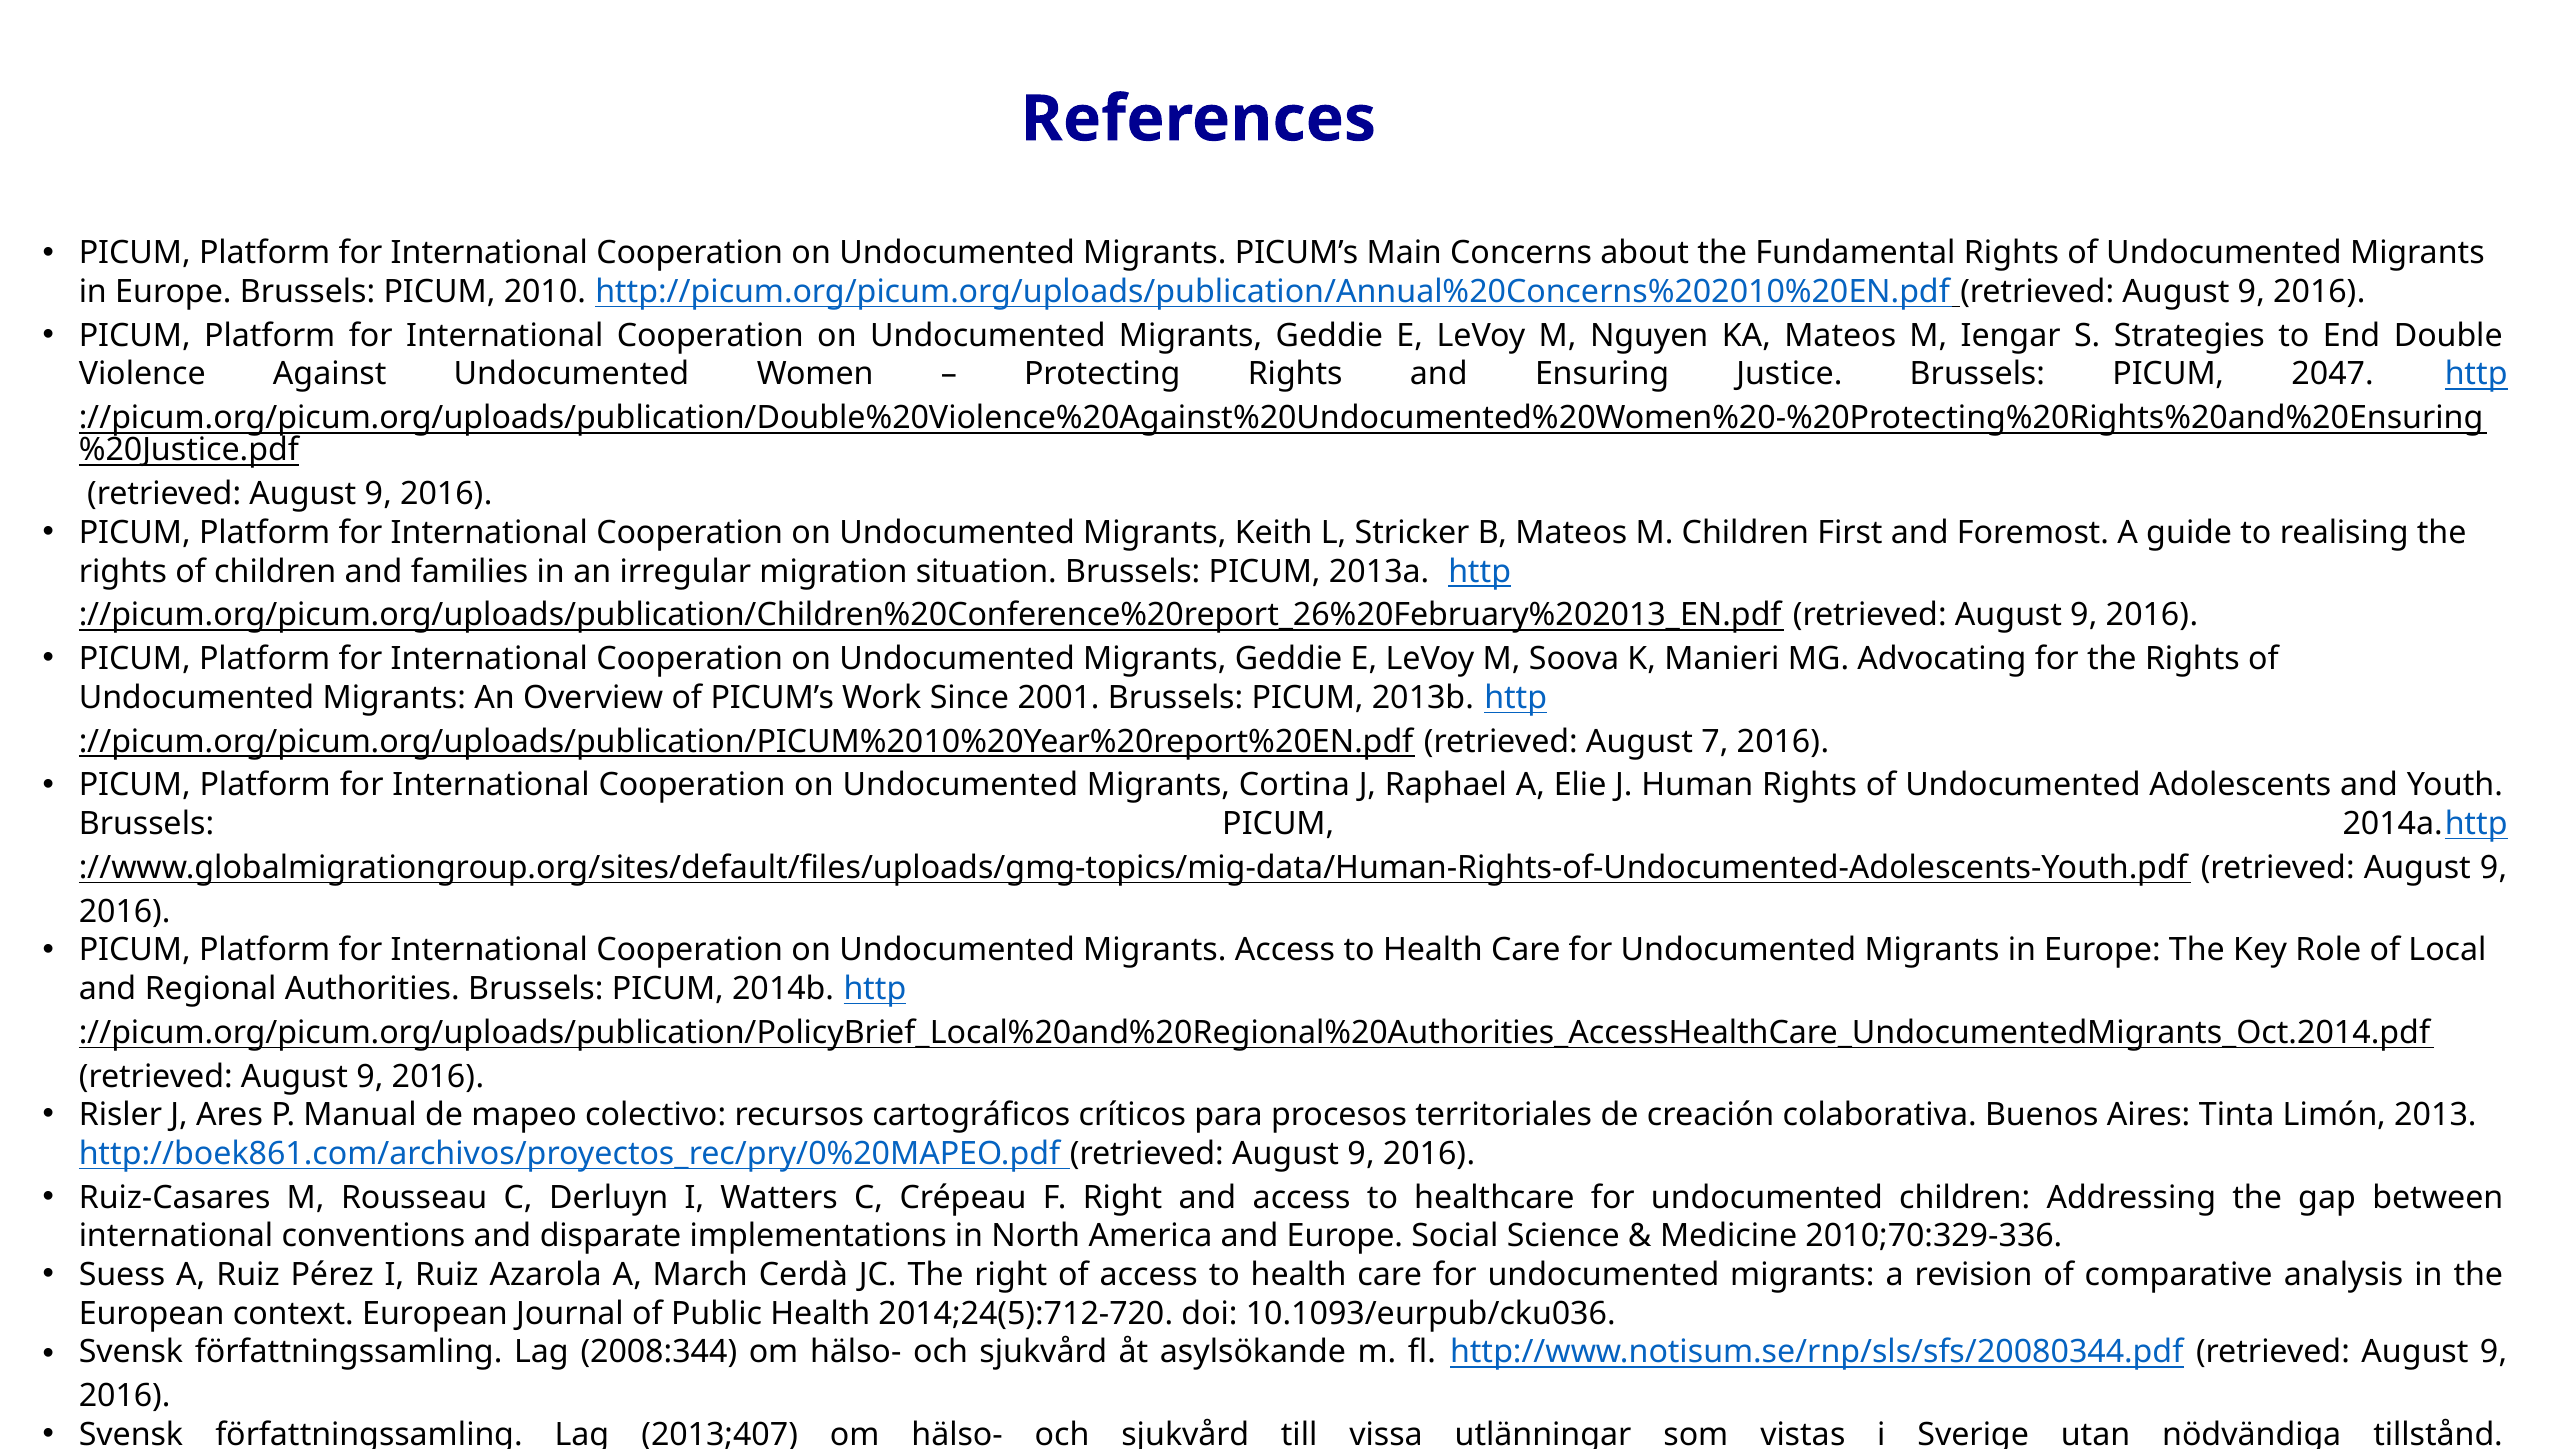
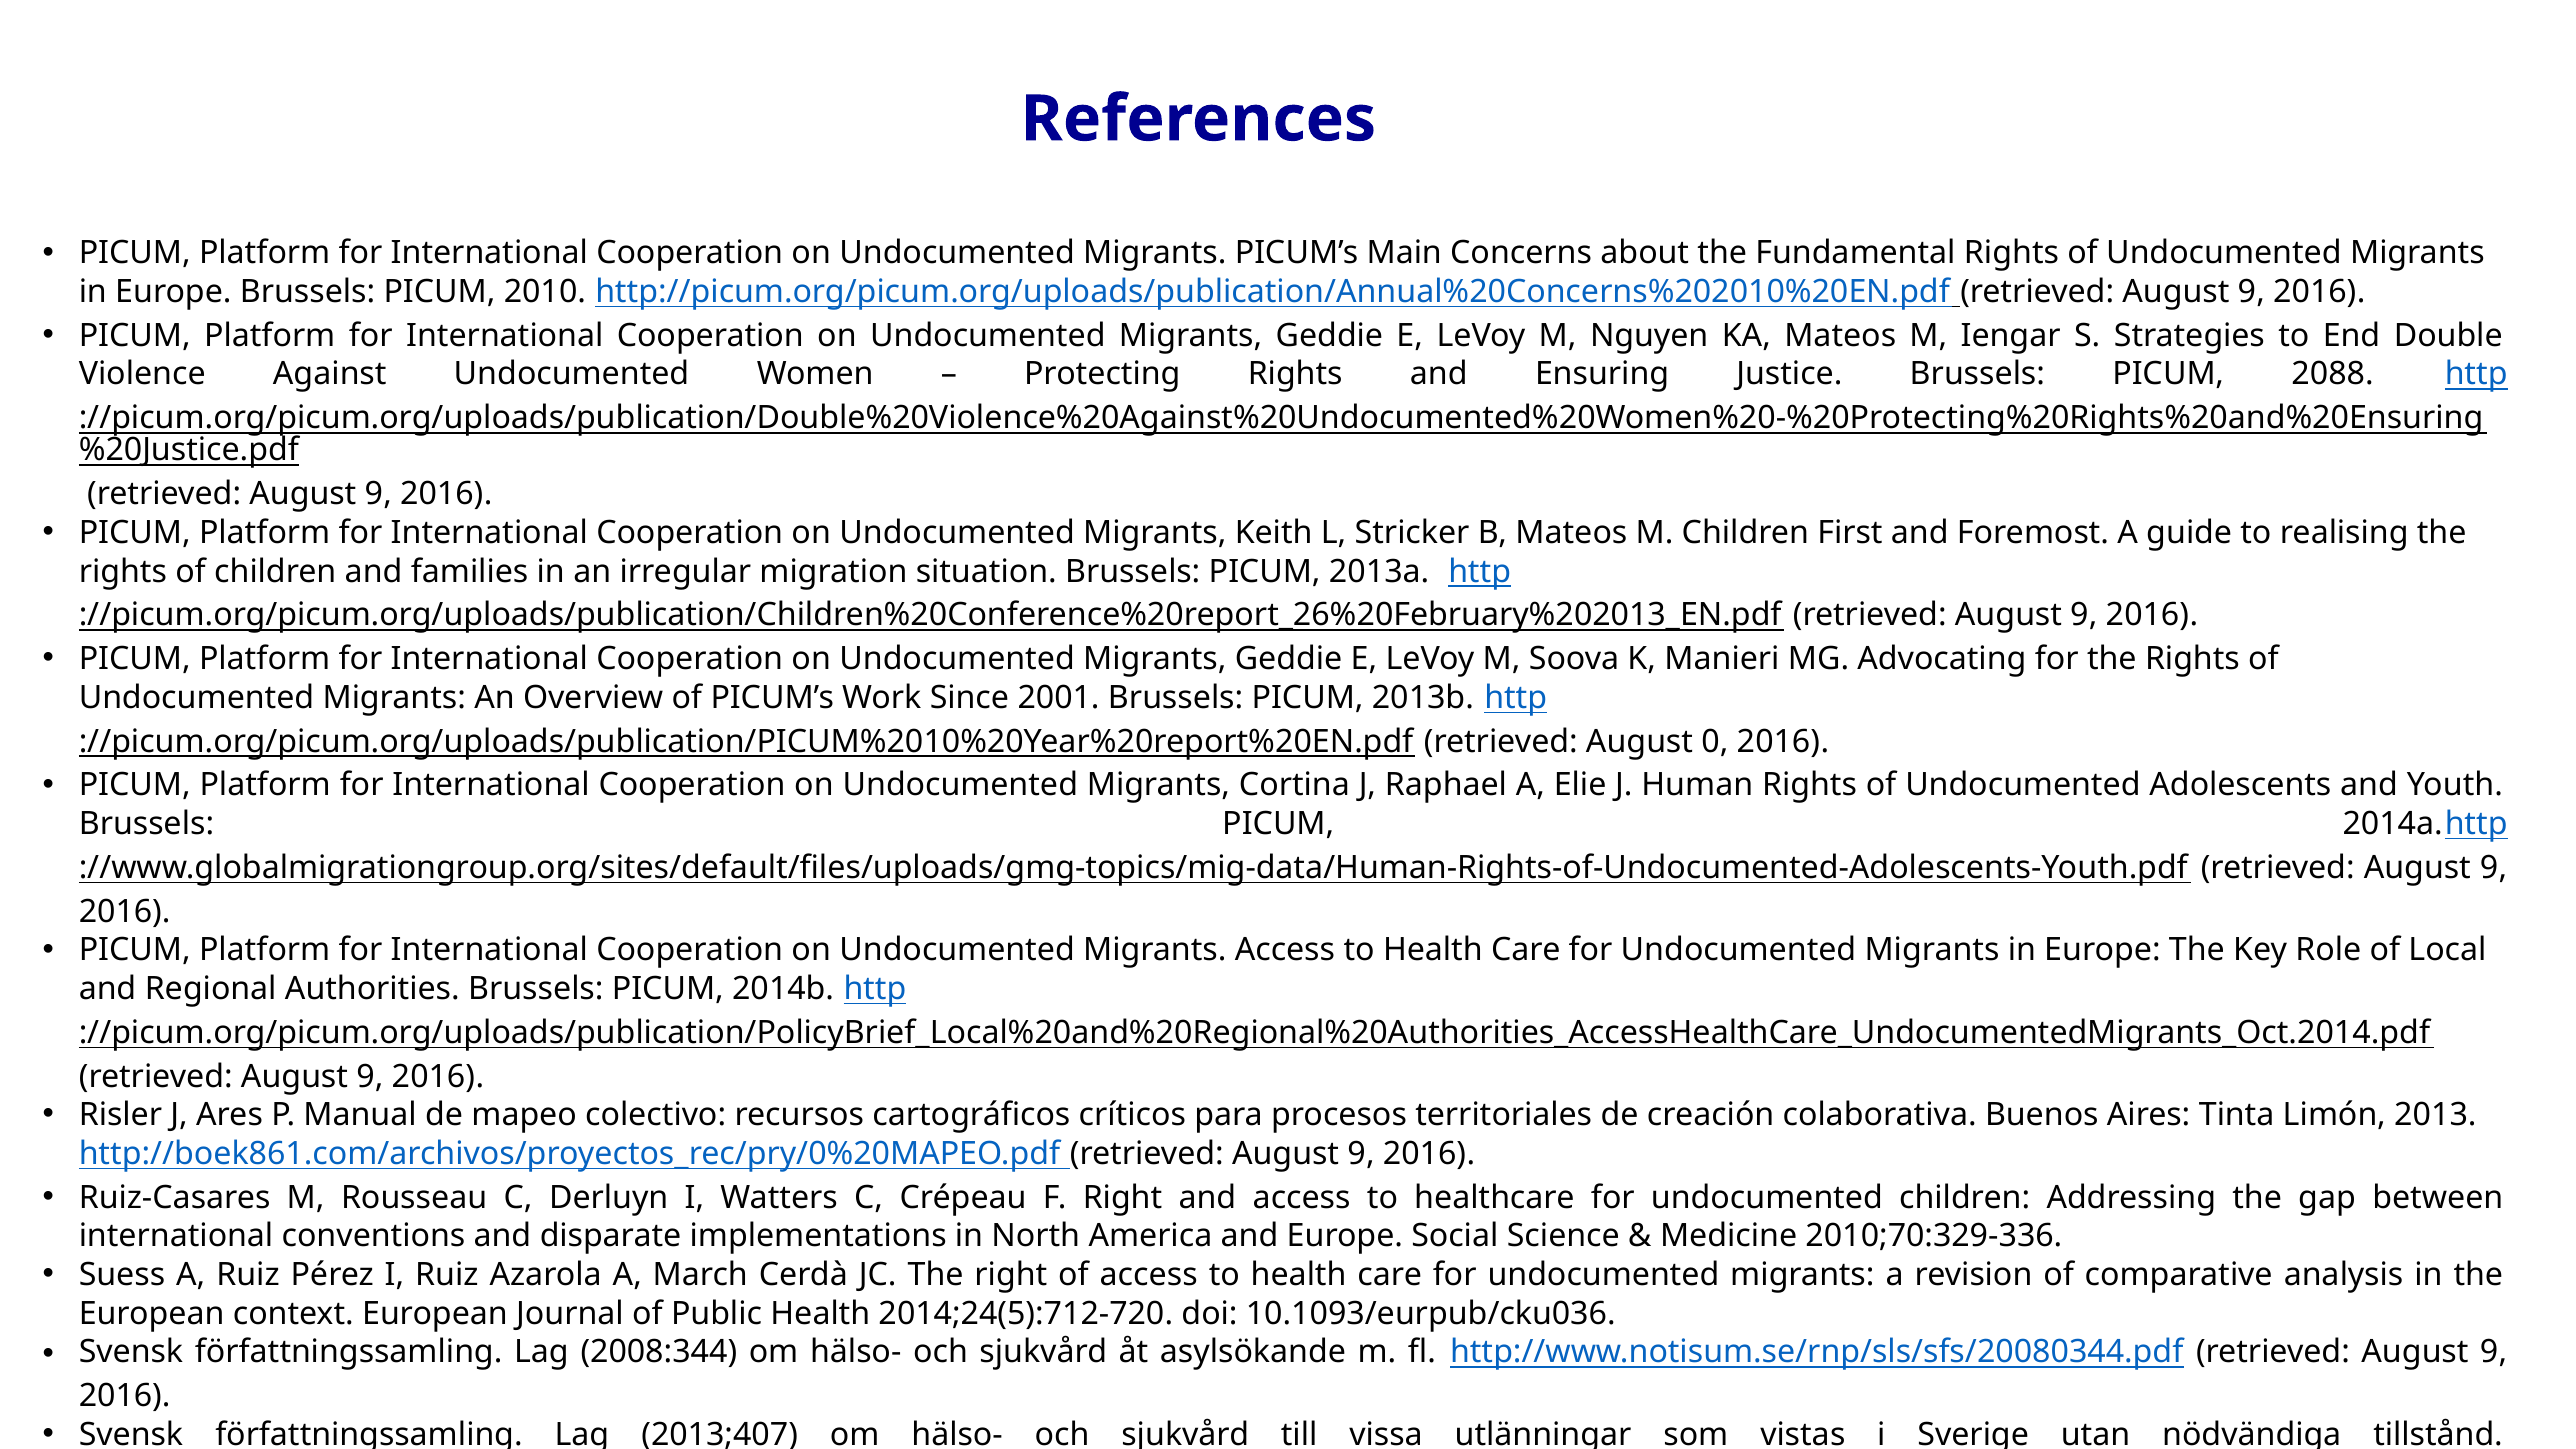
2047: 2047 -> 2088
7: 7 -> 0
